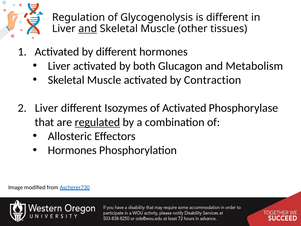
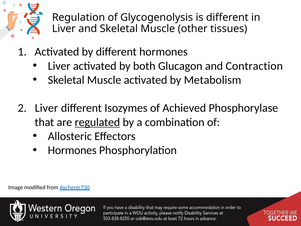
and at (88, 29) underline: present -> none
Metabolism: Metabolism -> Contraction
Contraction: Contraction -> Metabolism
of Activated: Activated -> Achieved
